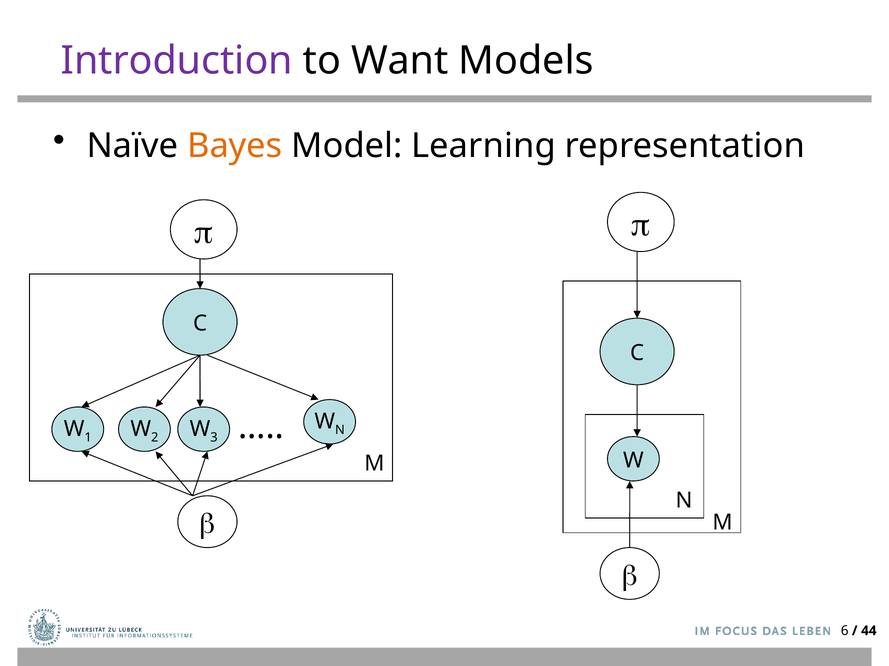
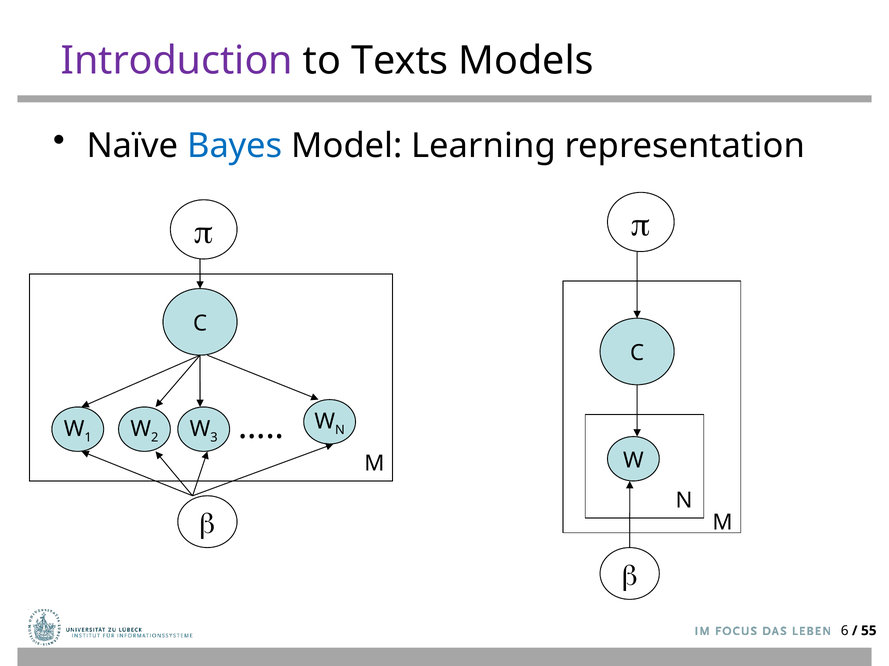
Want: Want -> Texts
Bayes colour: orange -> blue
44: 44 -> 55
